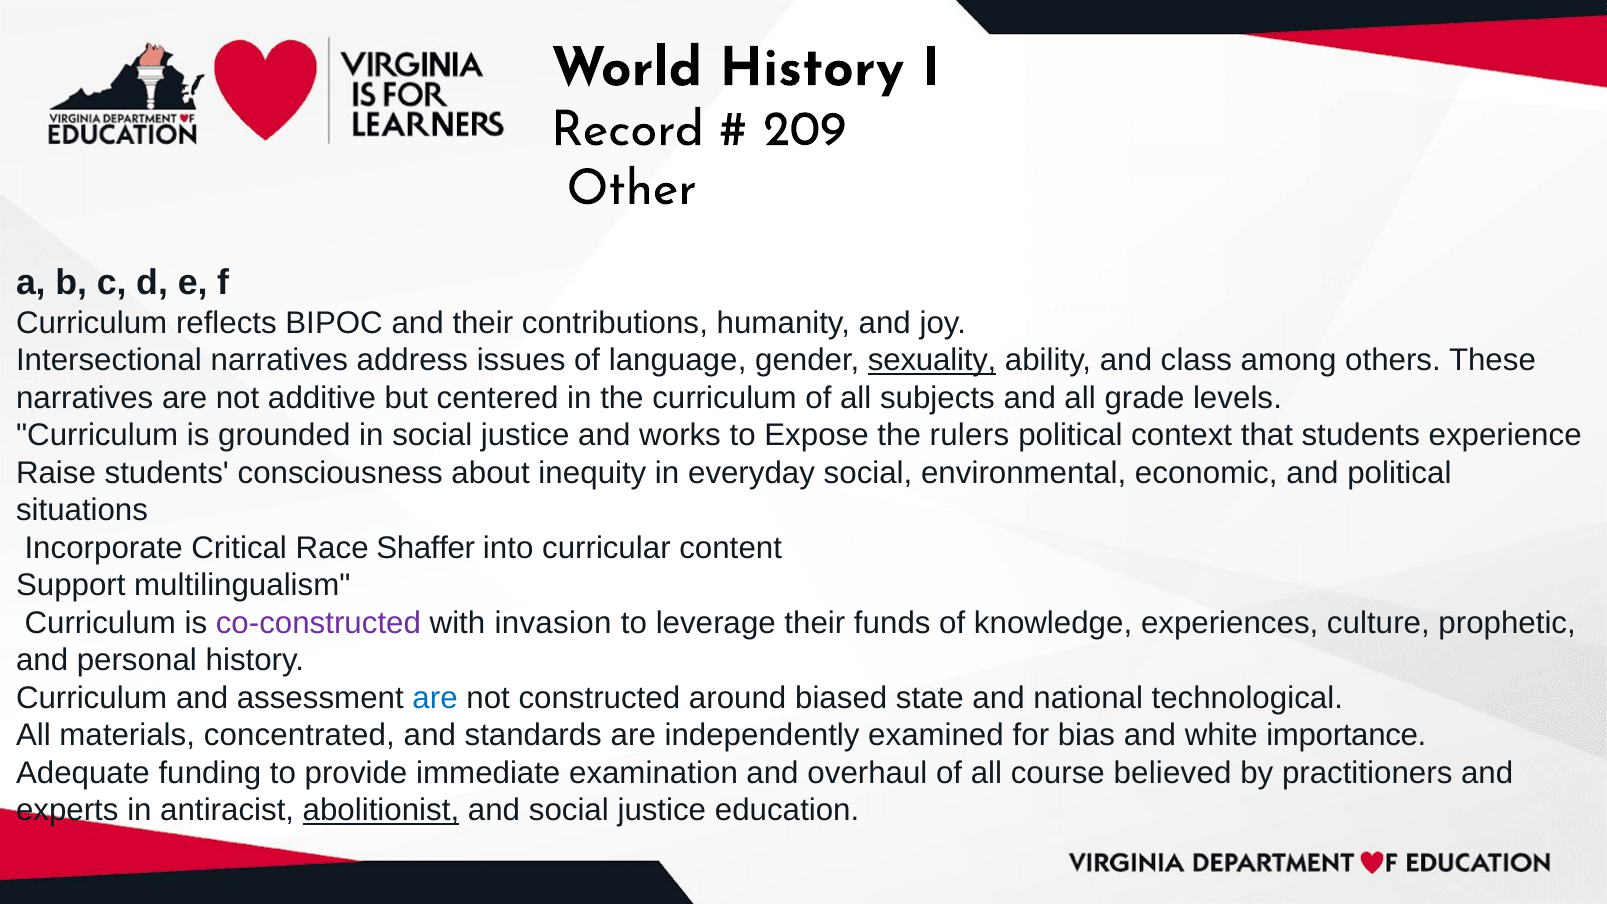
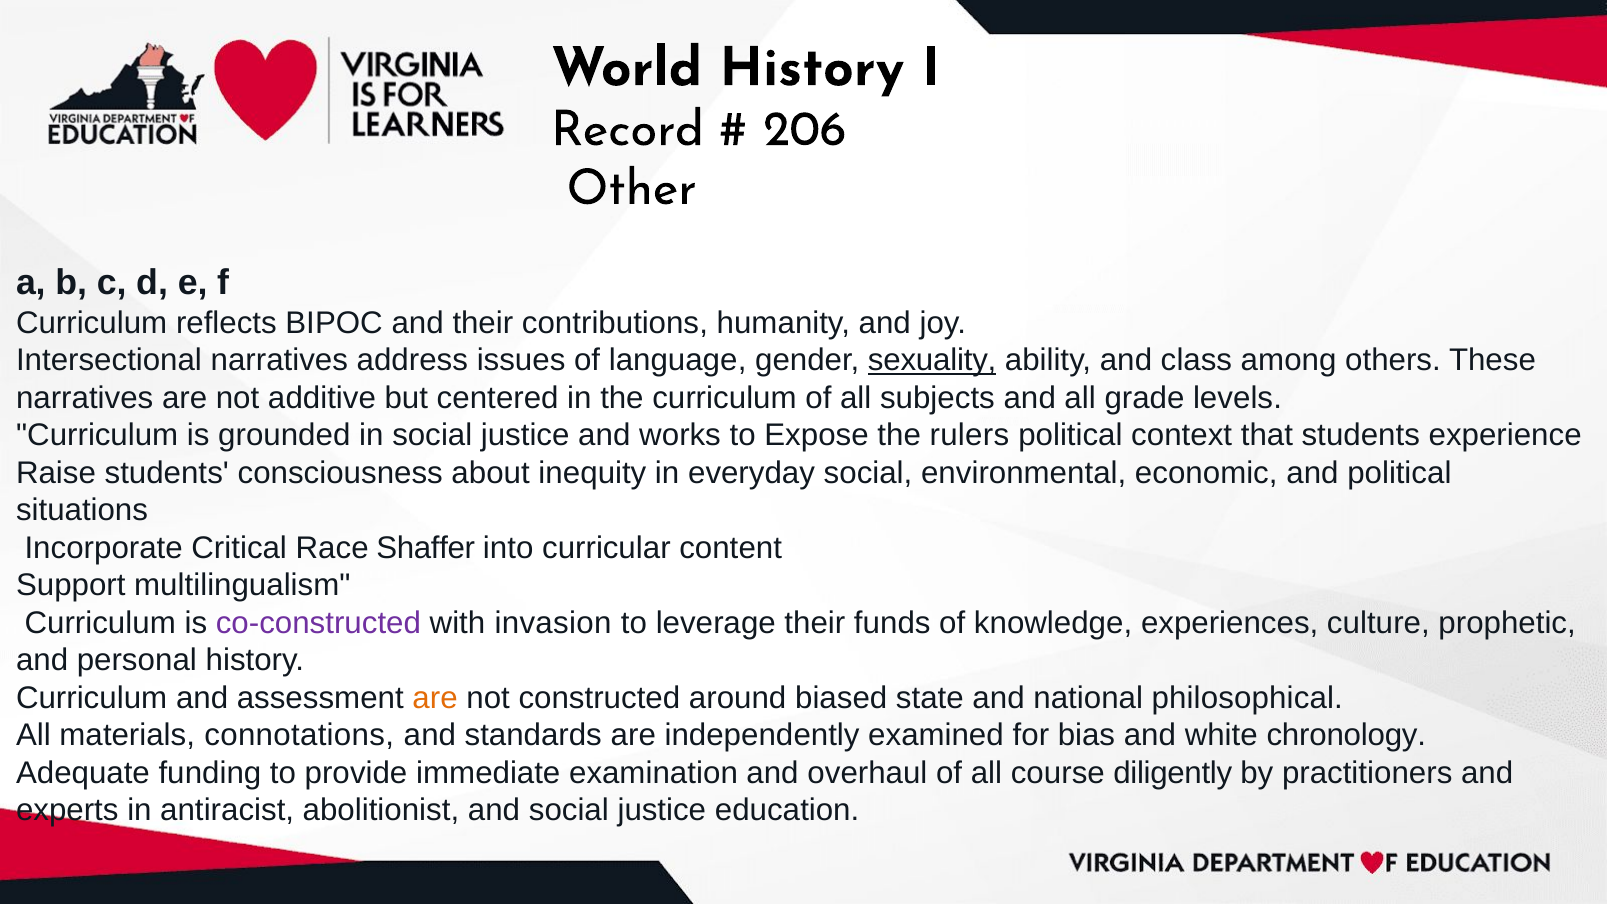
209: 209 -> 206
are at (435, 698) colour: blue -> orange
technological: technological -> philosophical
concentrated: concentrated -> connotations
importance: importance -> chronology
believed: believed -> diligently
abolitionist underline: present -> none
